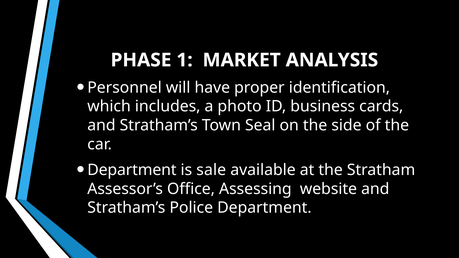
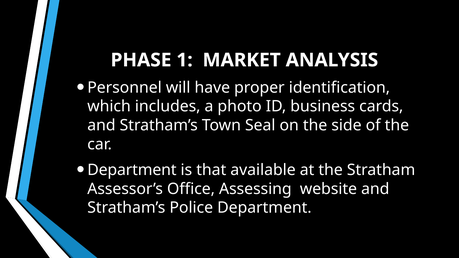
sale: sale -> that
